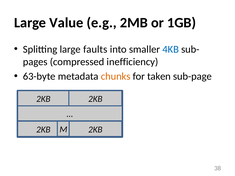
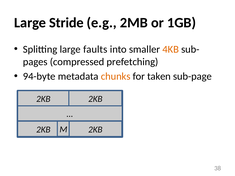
Value: Value -> Stride
4KB colour: blue -> orange
inefficiency: inefficiency -> prefetching
63-byte: 63-byte -> 94-byte
